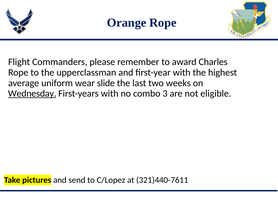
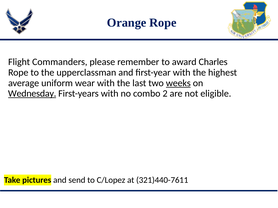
wear slide: slide -> with
weeks underline: none -> present
3: 3 -> 2
